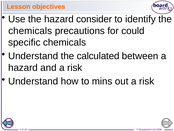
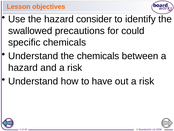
chemicals at (30, 31): chemicals -> swallowed
the calculated: calculated -> chemicals
mins: mins -> have
